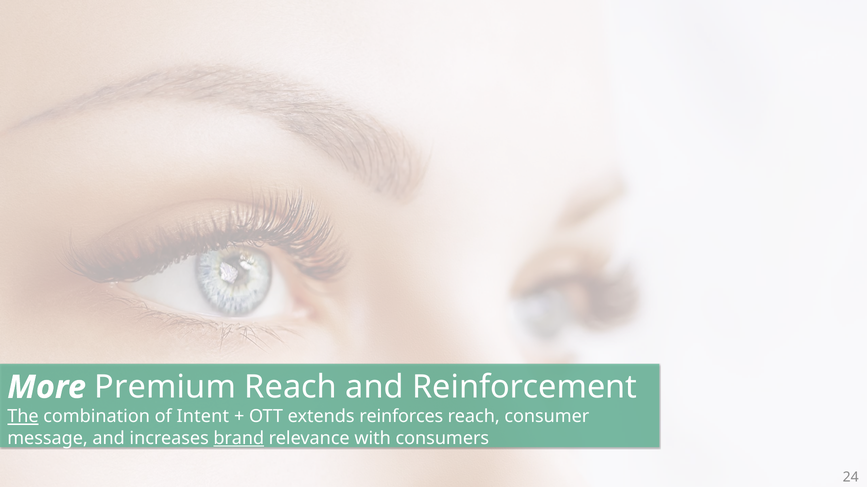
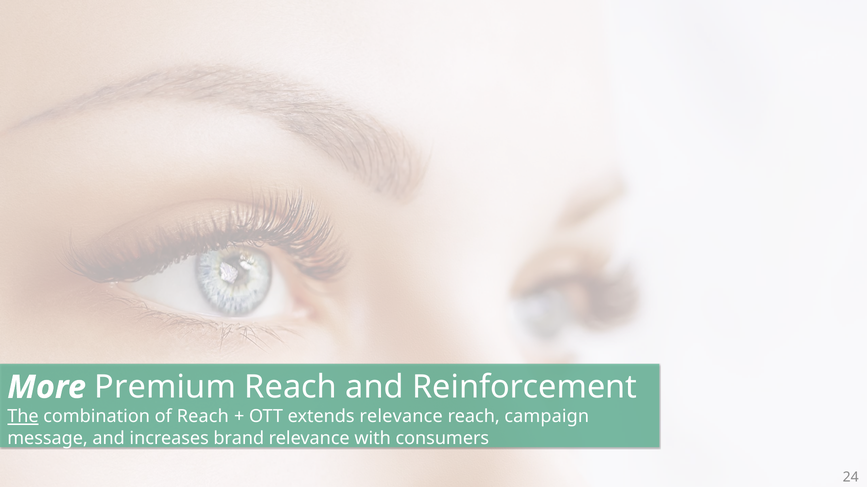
of Intent: Intent -> Reach
extends reinforces: reinforces -> relevance
consumer: consumer -> campaign
brand underline: present -> none
